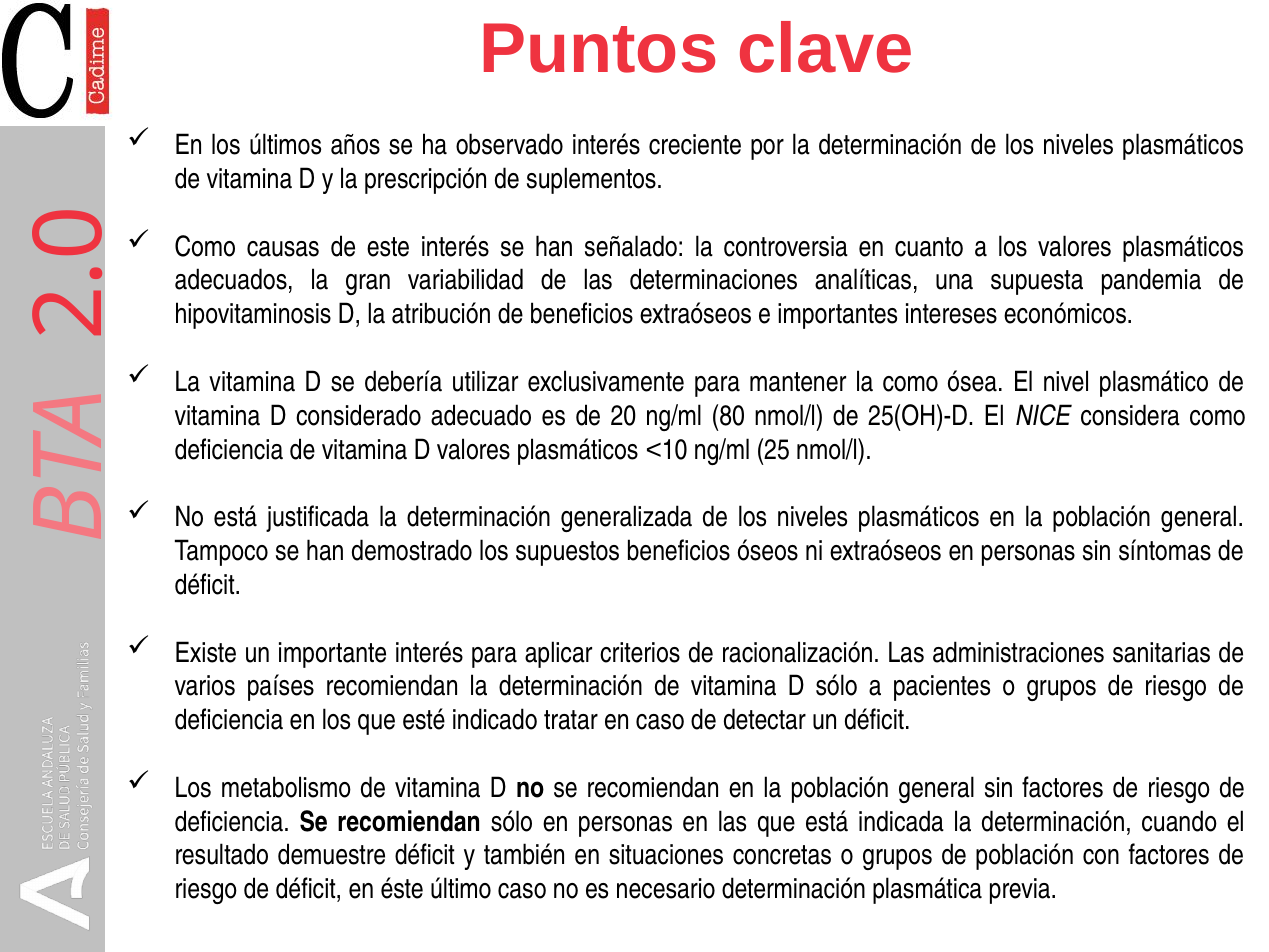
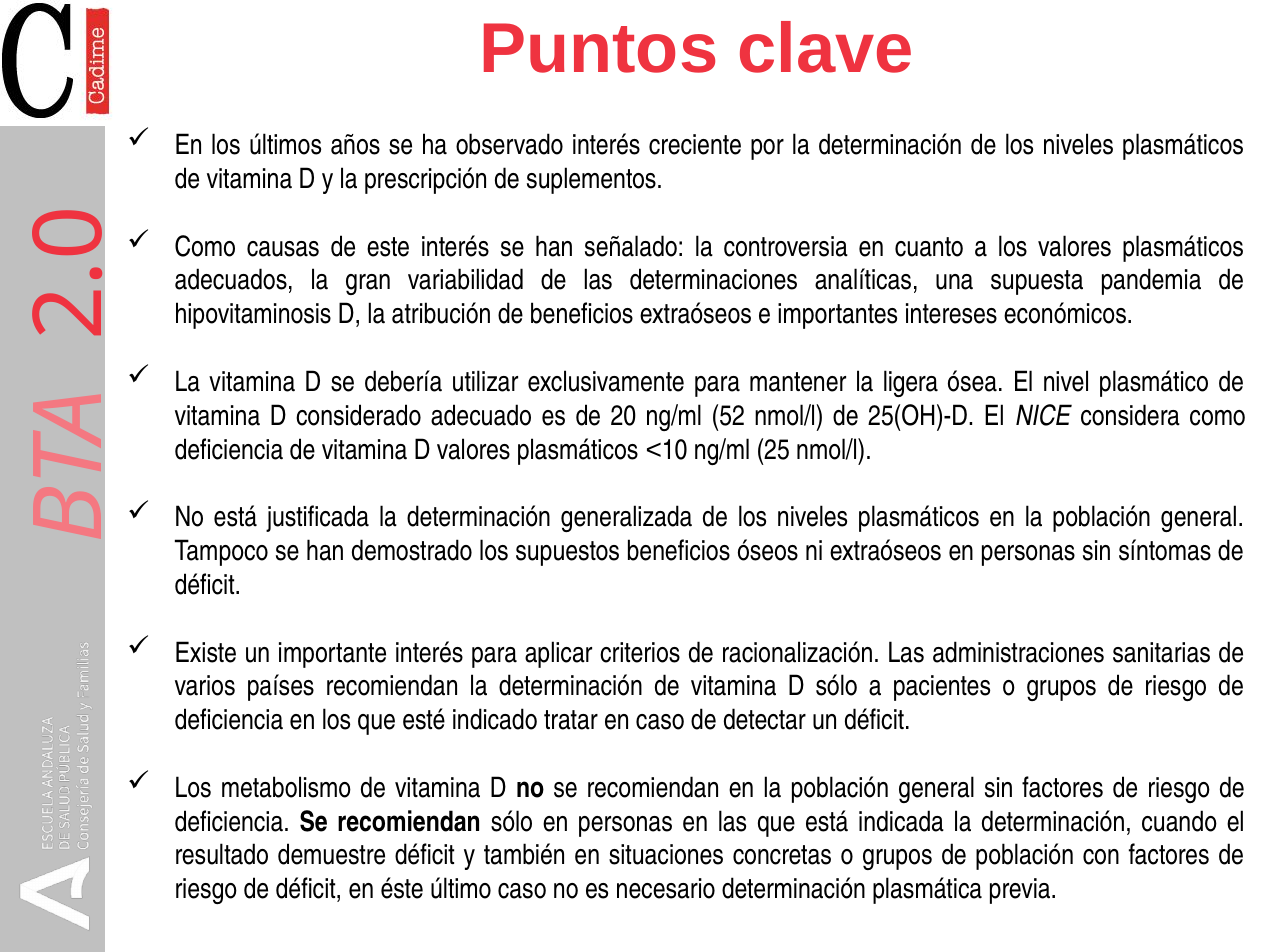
la como: como -> ligera
80: 80 -> 52
